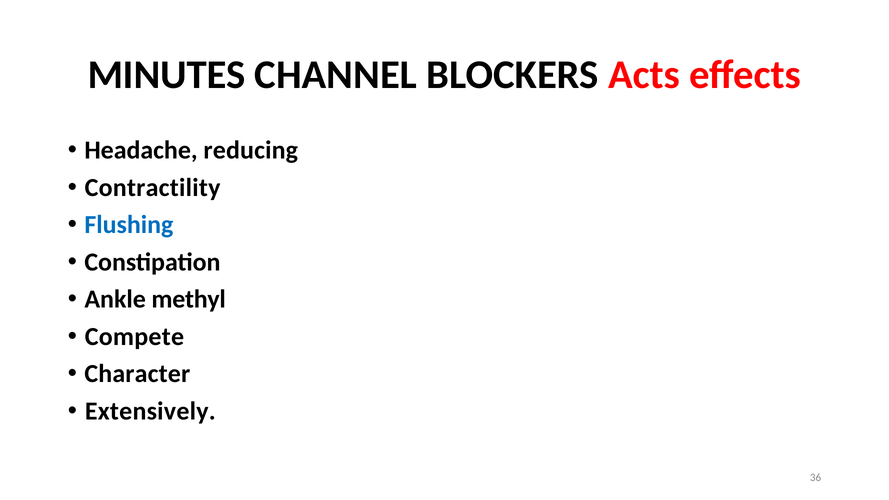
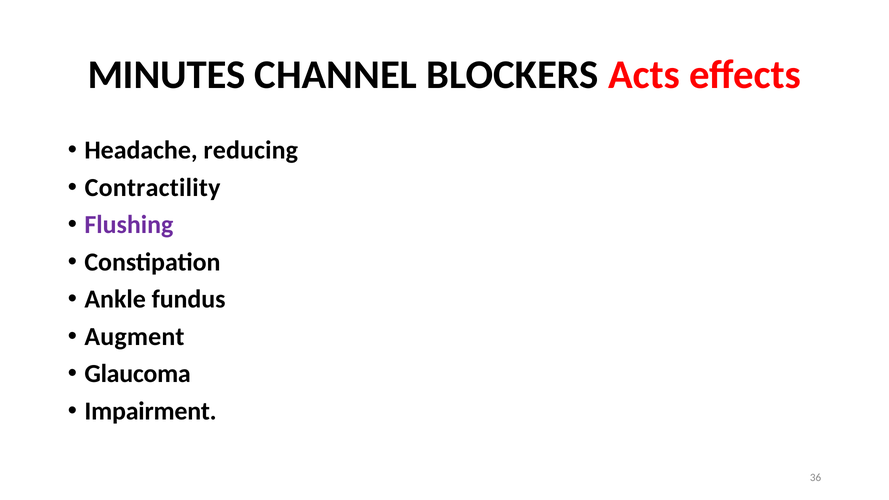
Flushing colour: blue -> purple
methyl: methyl -> fundus
Compete: Compete -> Augment
Character: Character -> Glaucoma
Extensively: Extensively -> Impairment
